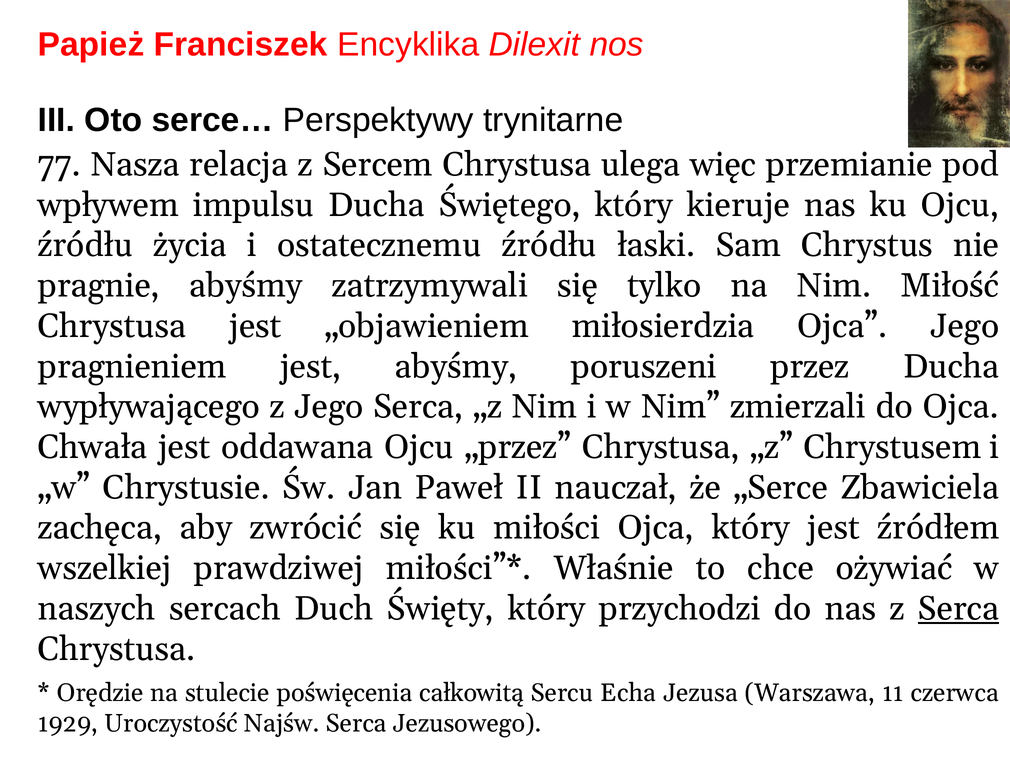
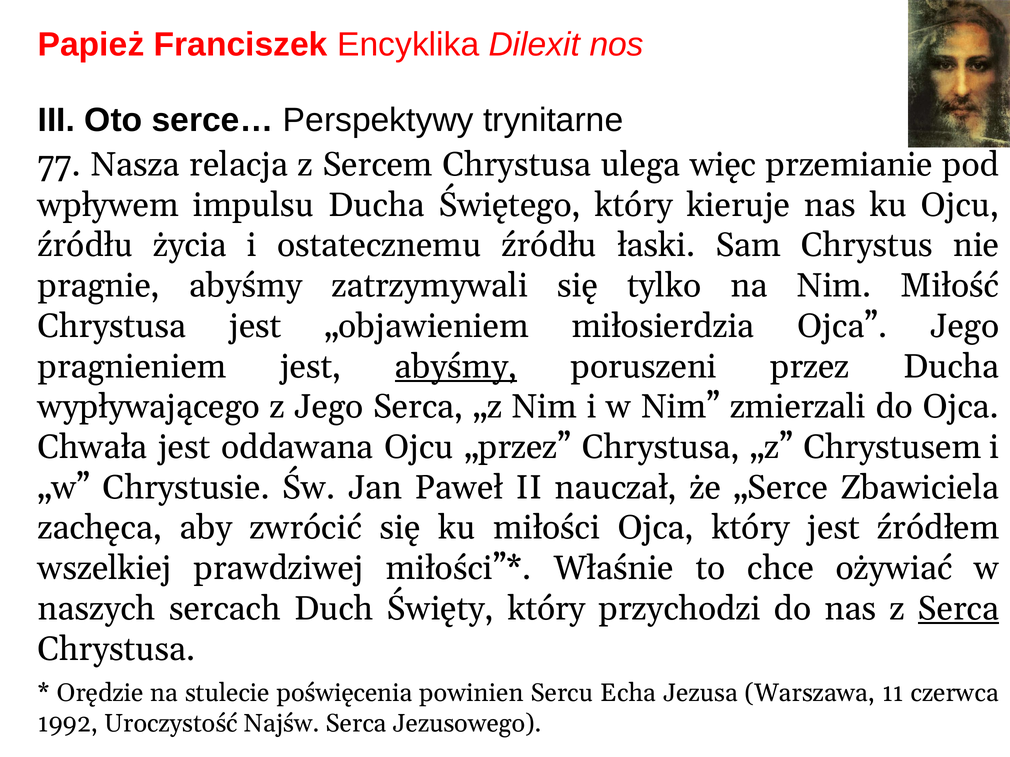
abyśmy at (456, 367) underline: none -> present
całkowitą: całkowitą -> powinien
1929: 1929 -> 1992
